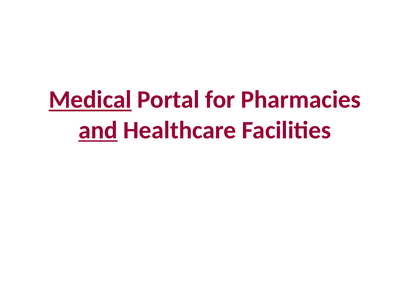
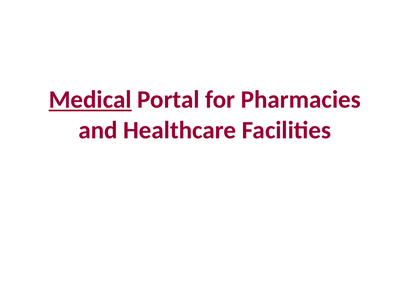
and underline: present -> none
